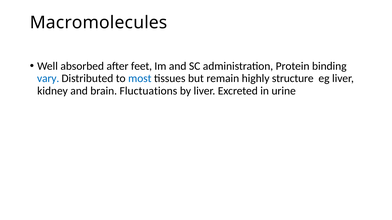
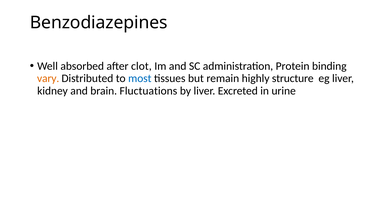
Macromolecules: Macromolecules -> Benzodiazepines
feet: feet -> clot
vary colour: blue -> orange
